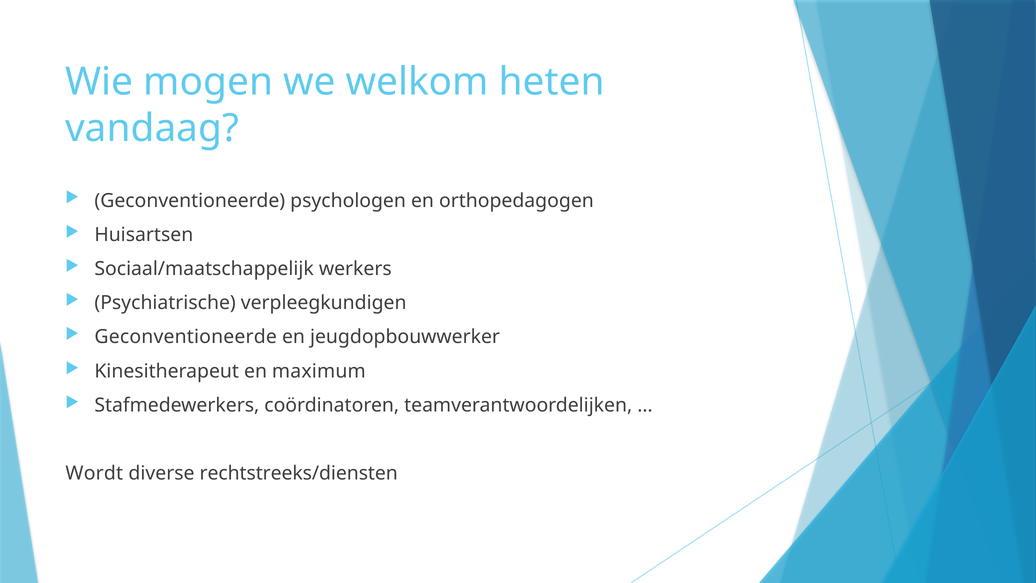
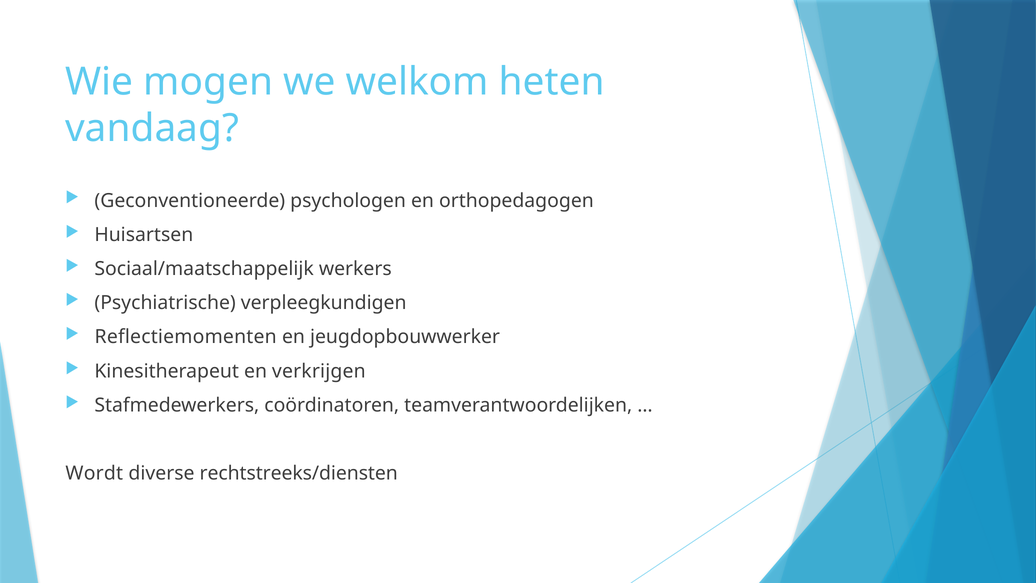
Geconventioneerde at (186, 337): Geconventioneerde -> Reflectiemomenten
maximum: maximum -> verkrijgen
